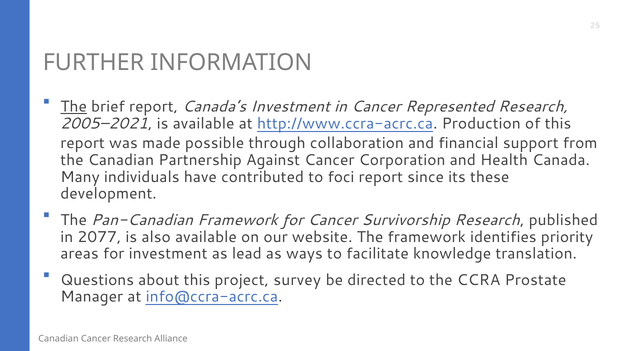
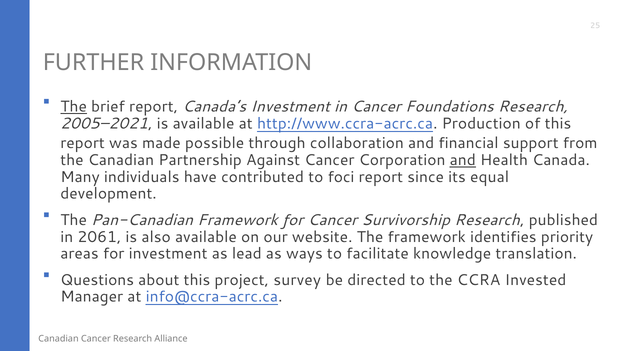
Represented: Represented -> Foundations
and at (463, 160) underline: none -> present
these: these -> equal
2077: 2077 -> 2061
Prostate: Prostate -> Invested
